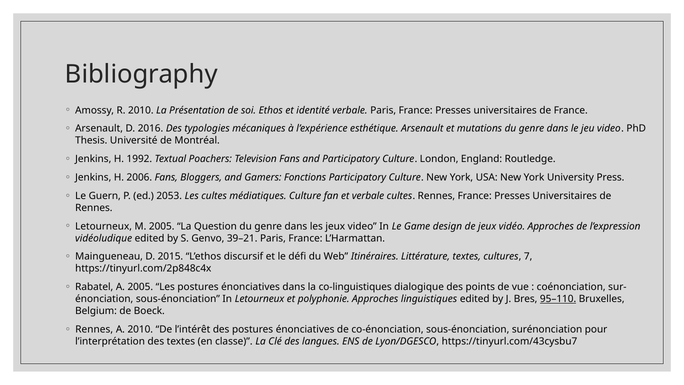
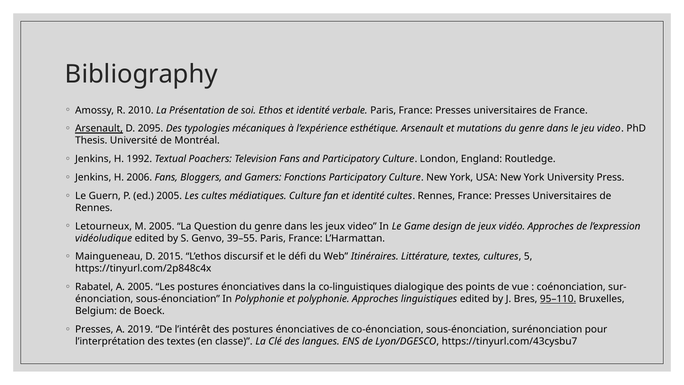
Arsenault at (99, 129) underline: none -> present
2016: 2016 -> 2095
ed 2053: 2053 -> 2005
fan et verbale: verbale -> identité
39–21: 39–21 -> 39–55
7: 7 -> 5
In Letourneux: Letourneux -> Polyphonie
Rennes at (94, 329): Rennes -> Presses
A 2010: 2010 -> 2019
